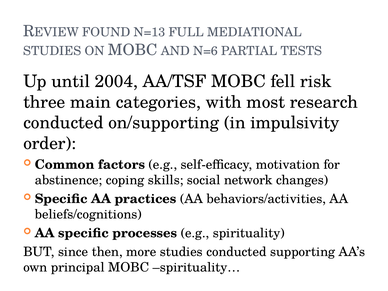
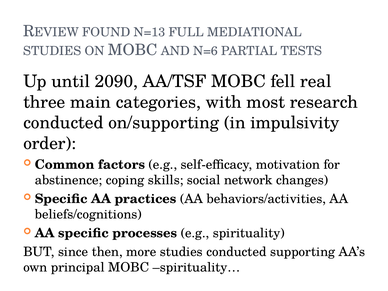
2004: 2004 -> 2090
risk: risk -> real
